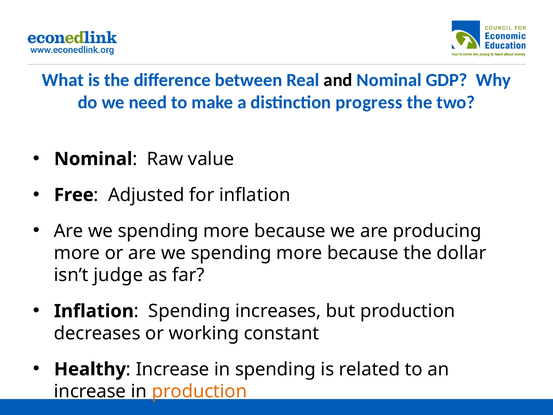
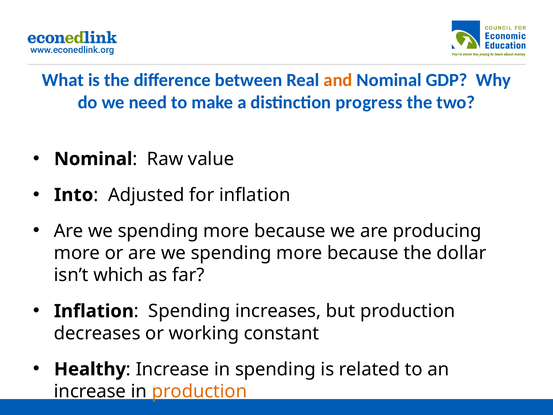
and colour: black -> orange
Free: Free -> Into
judge: judge -> which
